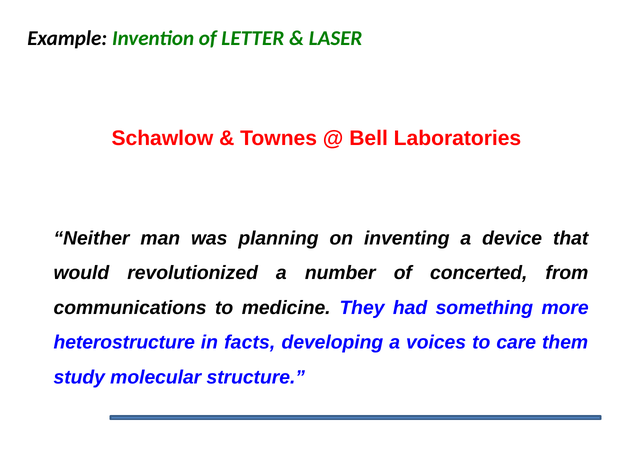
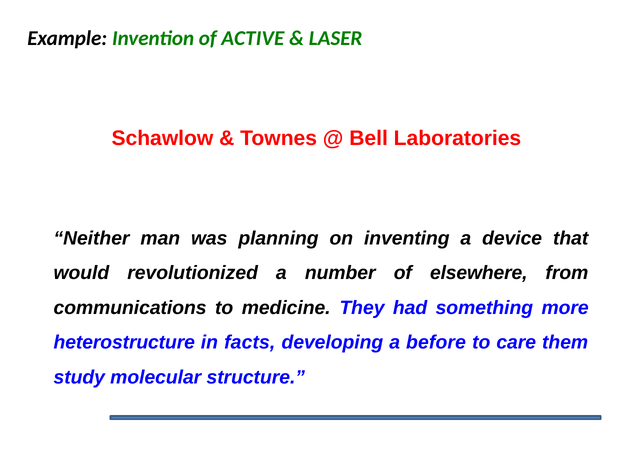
LETTER: LETTER -> ACTIVE
concerted: concerted -> elsewhere
voices: voices -> before
